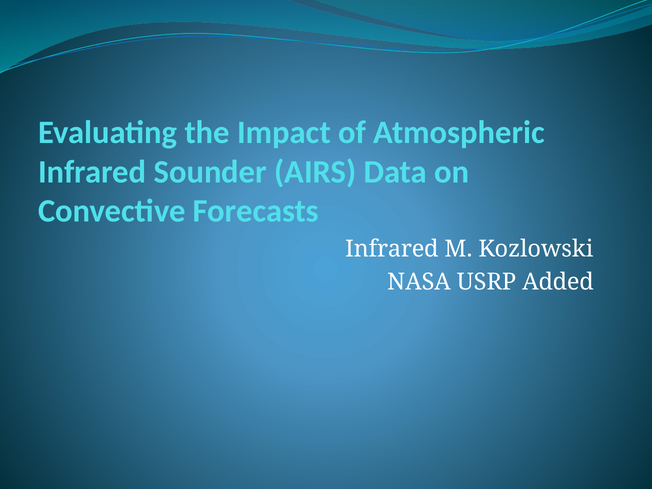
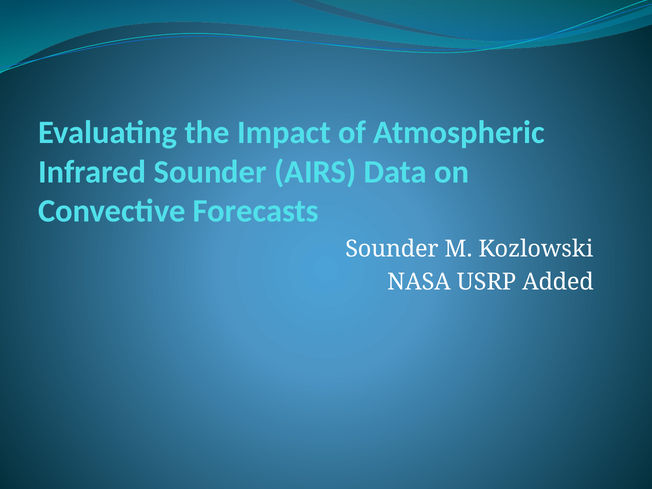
Infrared at (392, 249): Infrared -> Sounder
